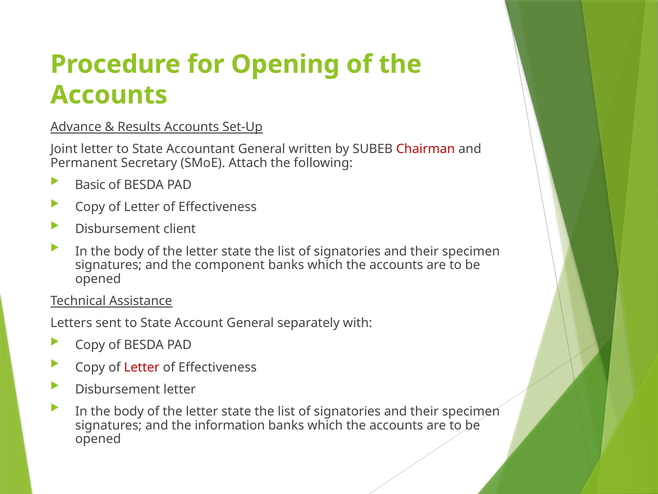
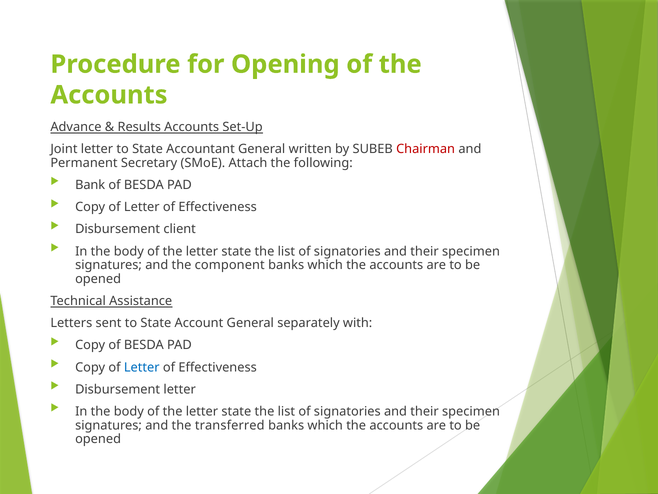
Basic: Basic -> Bank
Letter at (142, 367) colour: red -> blue
information: information -> transferred
